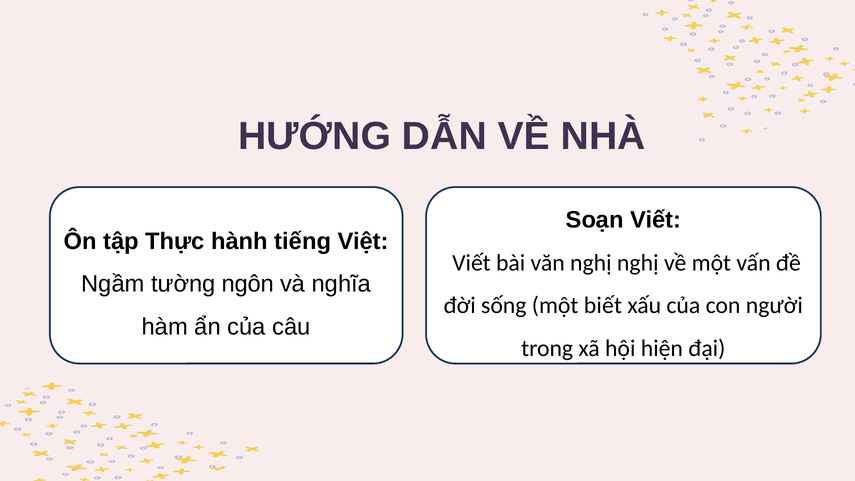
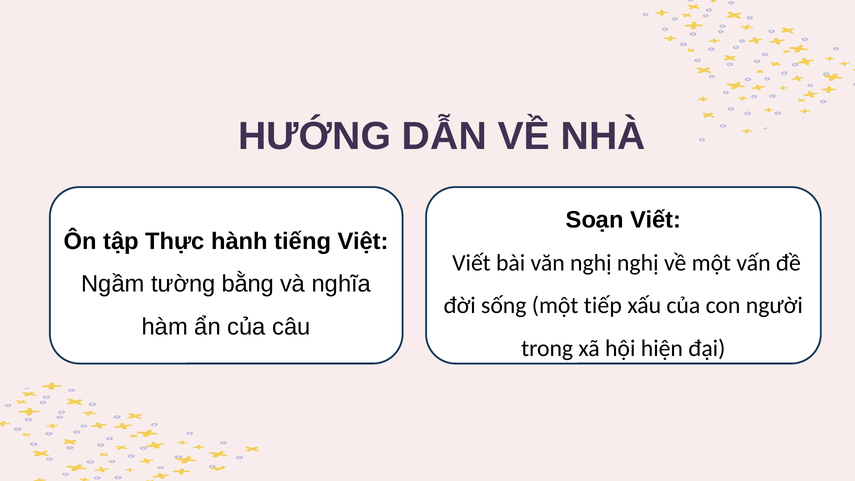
ngôn: ngôn -> bằng
biết: biết -> tiếp
